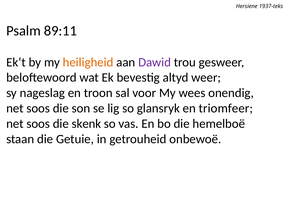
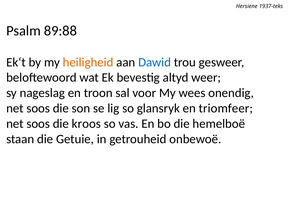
89:11: 89:11 -> 89:88
Dawid colour: purple -> blue
skenk: skenk -> kroos
